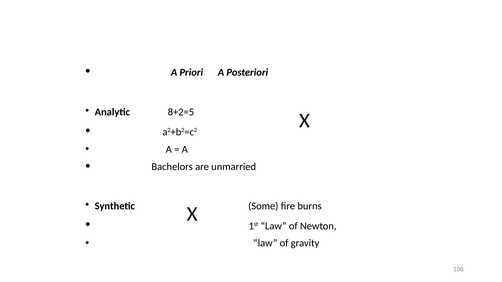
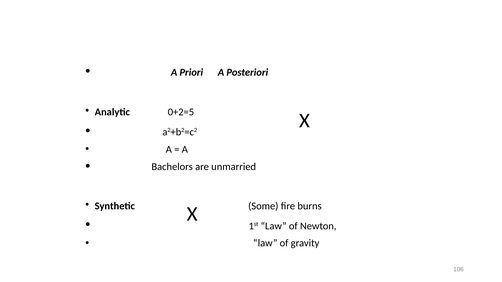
8+2=5: 8+2=5 -> 0+2=5
